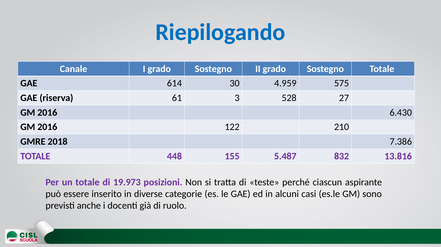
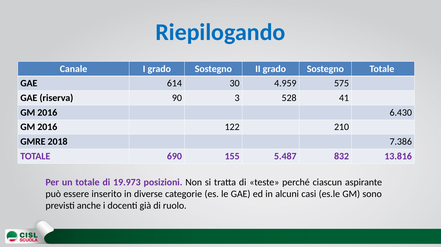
61: 61 -> 90
27: 27 -> 41
448: 448 -> 690
